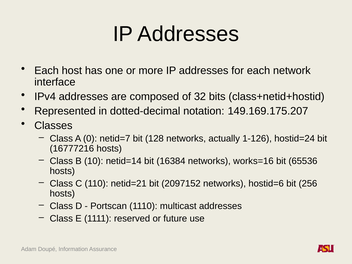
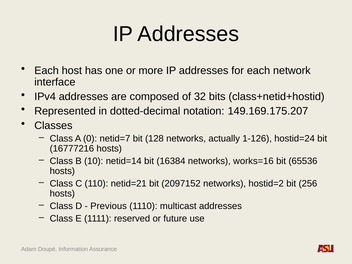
hostid=6: hostid=6 -> hostid=2
Portscan: Portscan -> Previous
